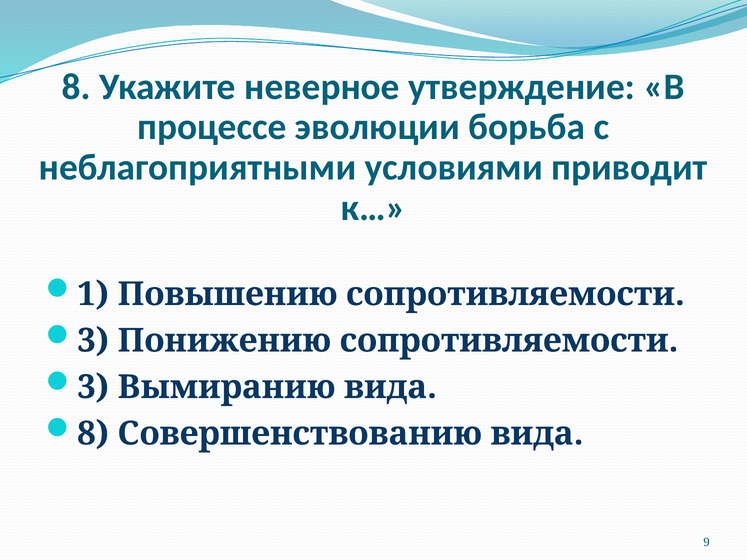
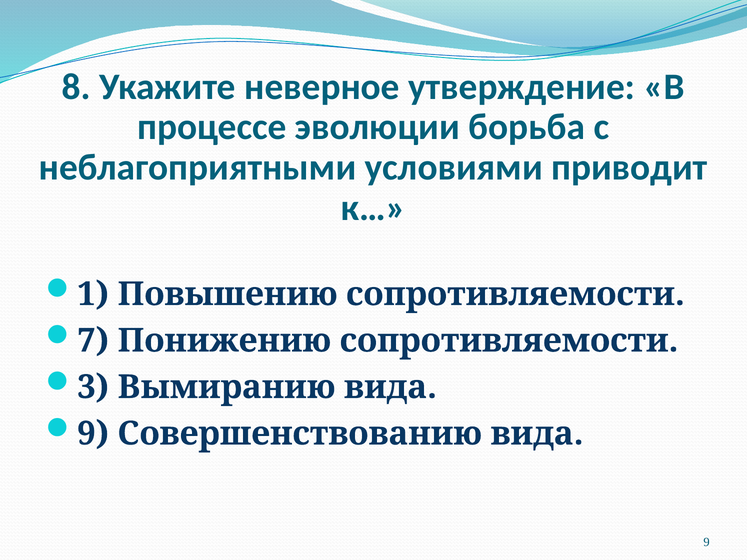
3 at (93, 341): 3 -> 7
8 at (93, 434): 8 -> 9
